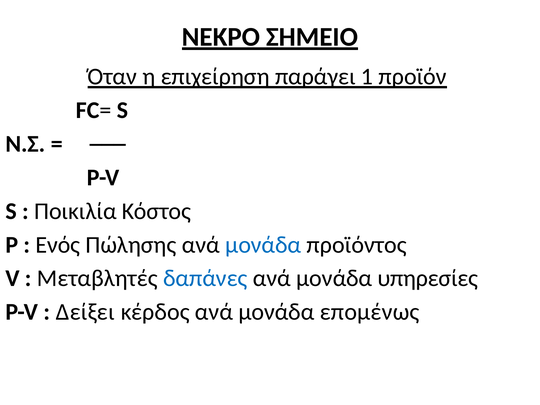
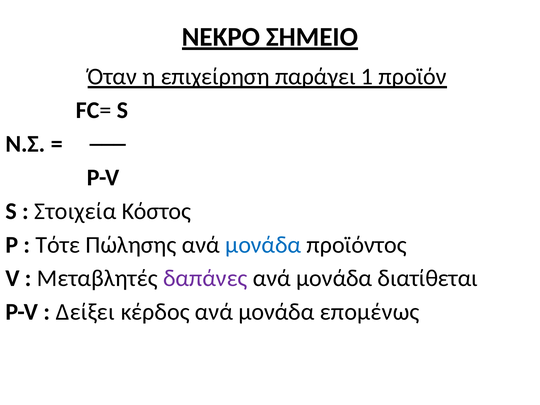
Ποικιλία: Ποικιλία -> Στοιχεία
Ενός: Ενός -> Τότε
δαπάνες colour: blue -> purple
υπηρεσίες: υπηρεσίες -> διατίθεται
